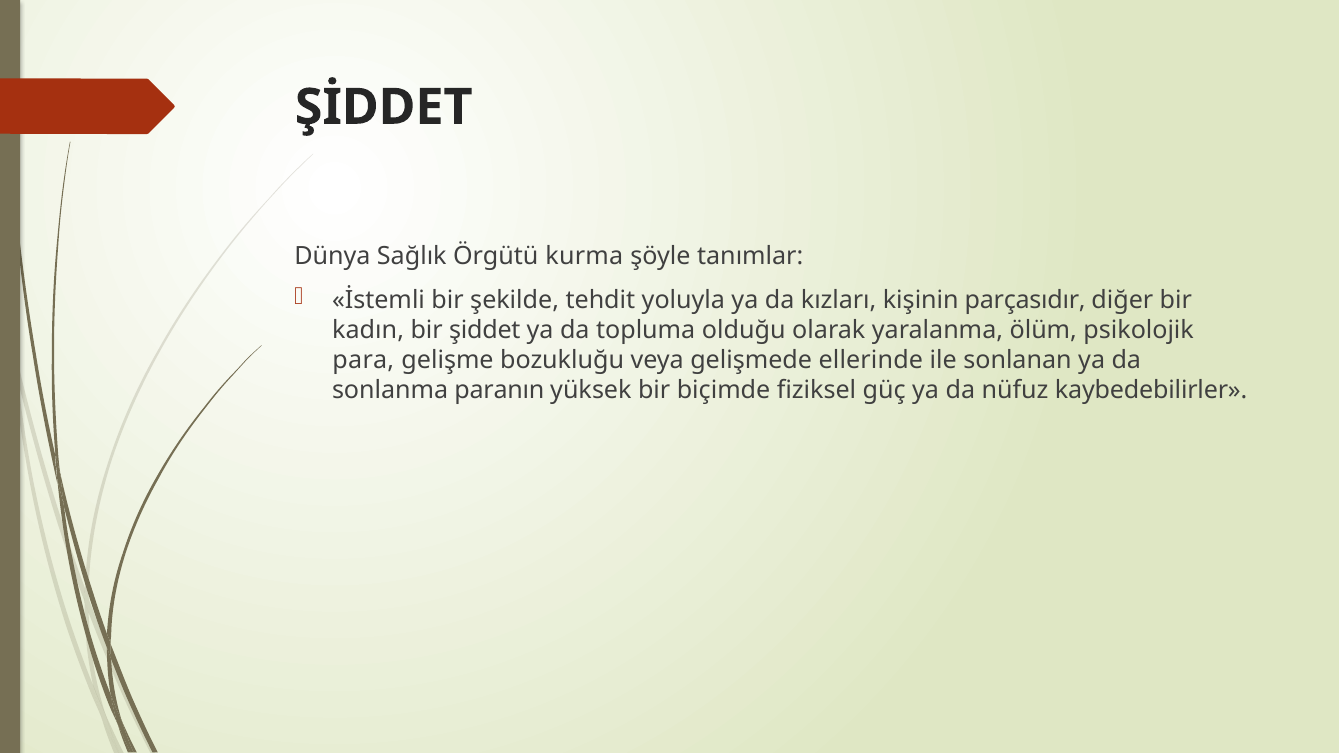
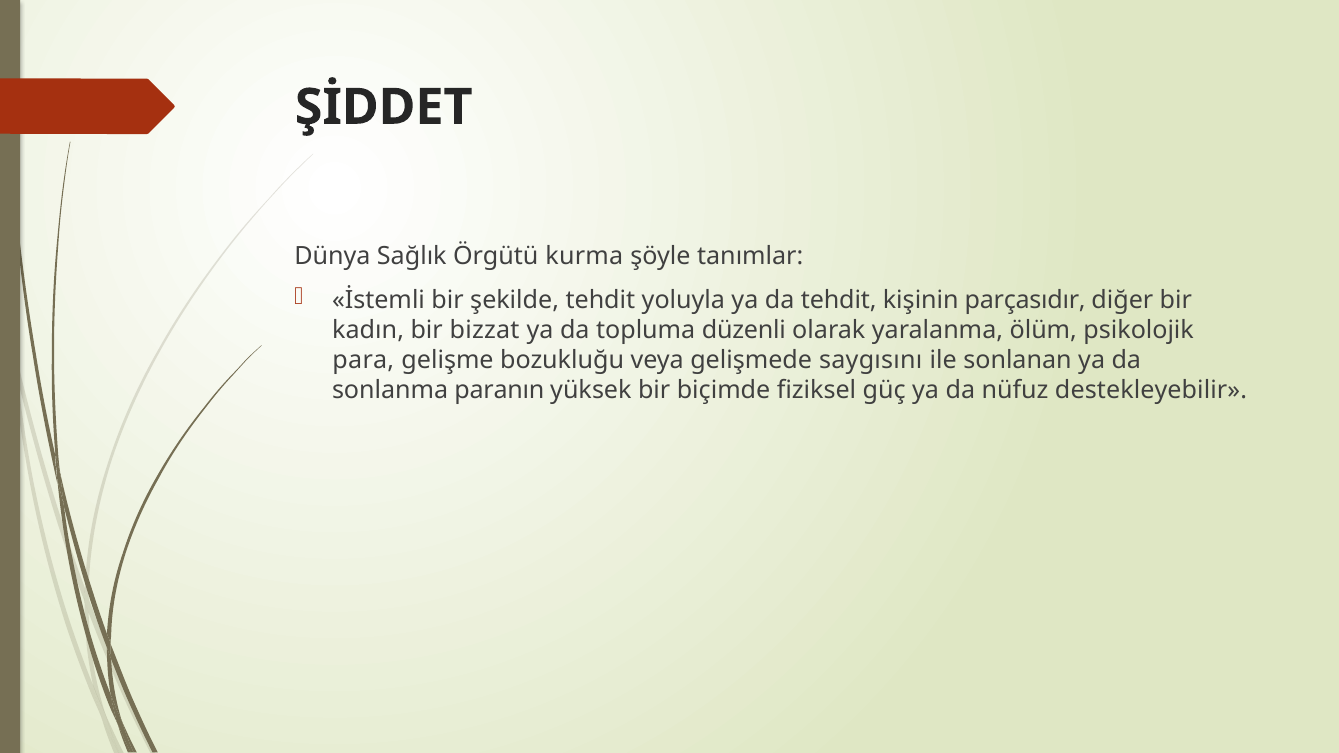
da kızları: kızları -> tehdit
şiddet: şiddet -> bizzat
olduğu: olduğu -> düzenli
ellerinde: ellerinde -> saygısını
kaybedebilirler: kaybedebilirler -> destekleyebilir
